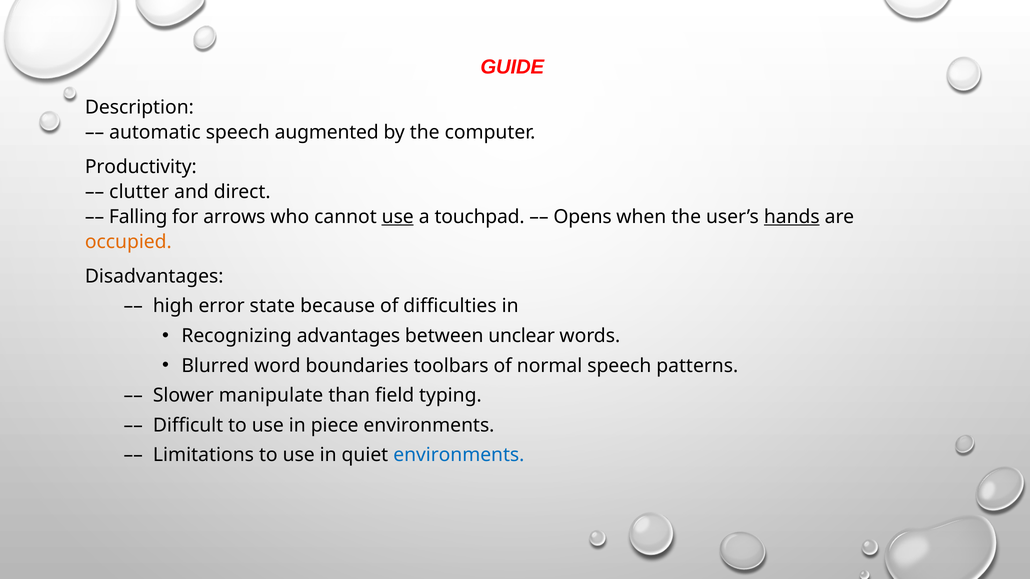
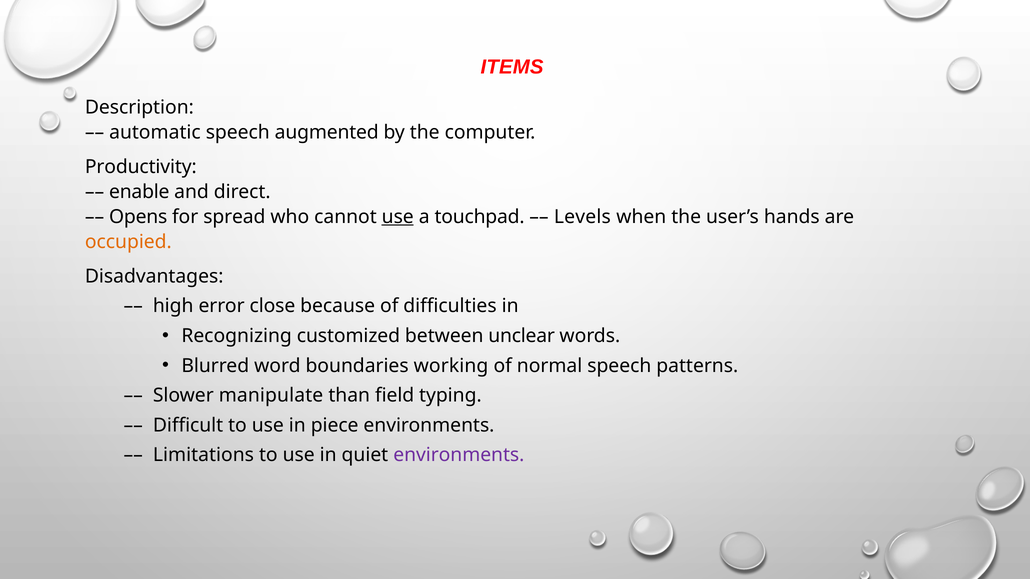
GUIDE: GUIDE -> ITEMS
clutter: clutter -> enable
Falling: Falling -> Opens
arrows: arrows -> spread
Opens: Opens -> Levels
hands underline: present -> none
state: state -> close
advantages: advantages -> customized
toolbars: toolbars -> working
environments at (459, 455) colour: blue -> purple
